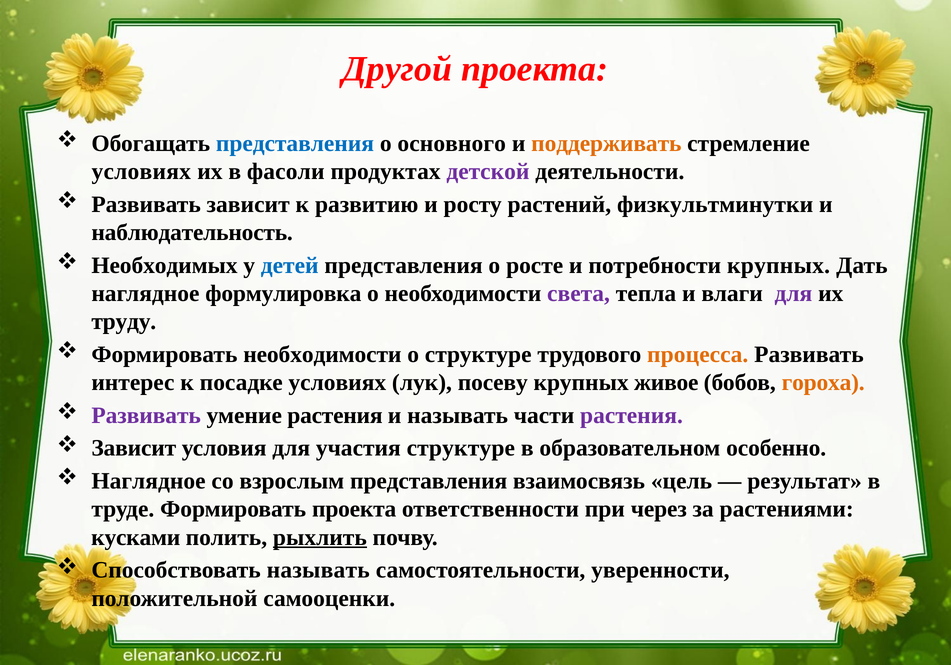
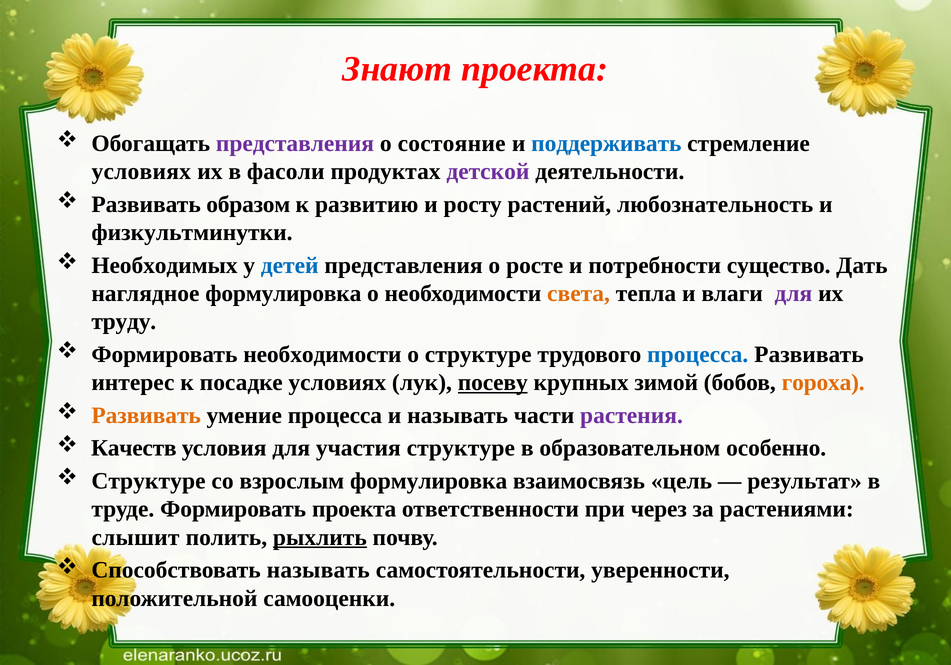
Другой: Другой -> Знают
представления at (295, 144) colour: blue -> purple
основного: основного -> состояние
поддерживать colour: orange -> blue
Развивать зависит: зависит -> образом
физкультминутки: физкультминутки -> любознательность
наблюдательность: наблюдательность -> физкультминутки
потребности крупных: крупных -> существо
света colour: purple -> orange
процесса at (698, 355) colour: orange -> blue
посеву underline: none -> present
живое: живое -> зимой
Развивать at (146, 416) colour: purple -> orange
умение растения: растения -> процесса
Зависит at (134, 449): Зависит -> Качеств
Наглядное at (149, 482): Наглядное -> Структуре
взрослым представления: представления -> формулировка
кусками: кусками -> слышит
